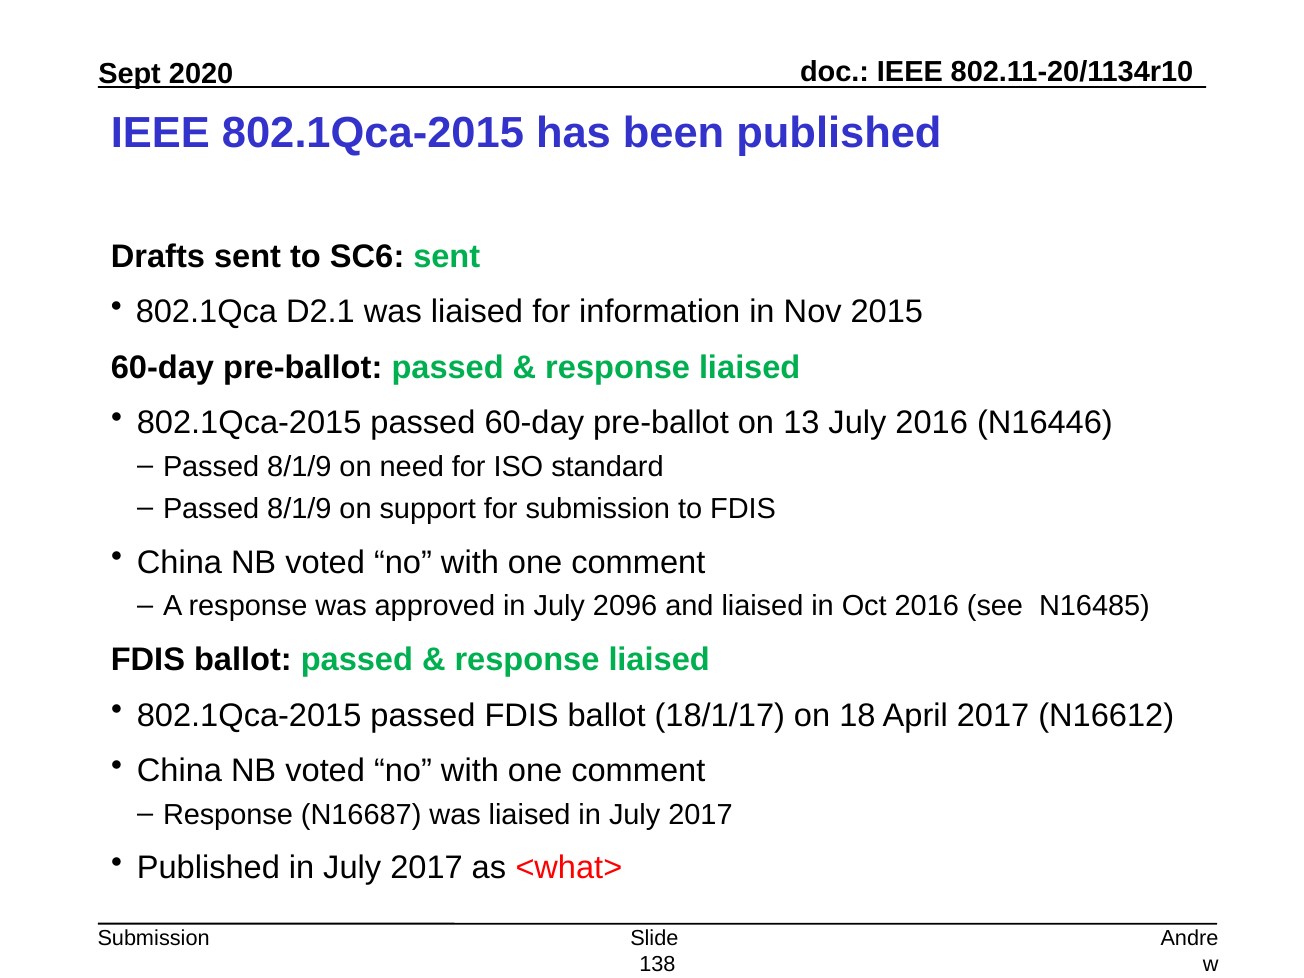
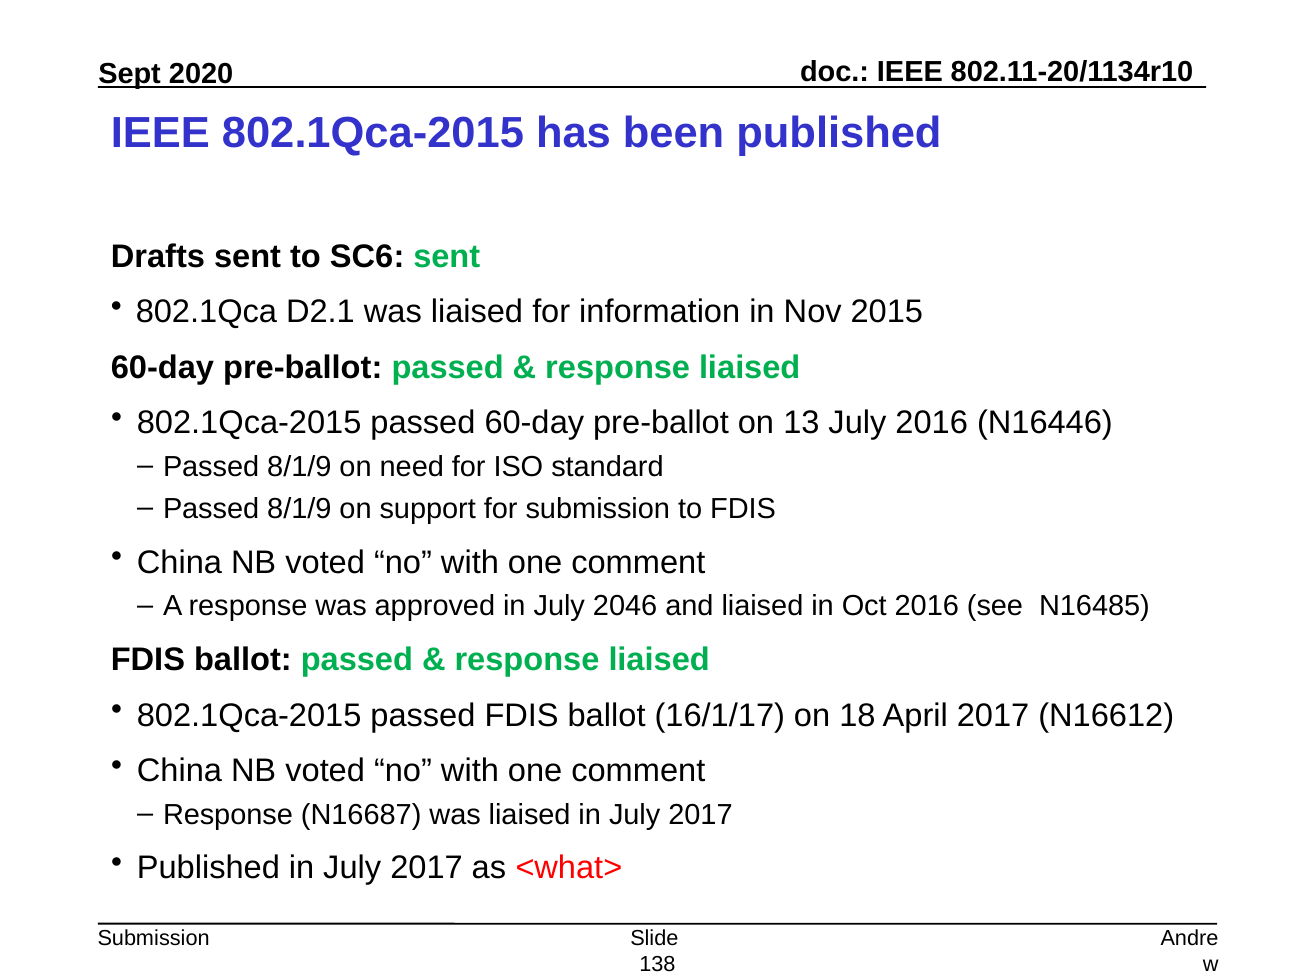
2096: 2096 -> 2046
18/1/17: 18/1/17 -> 16/1/17
